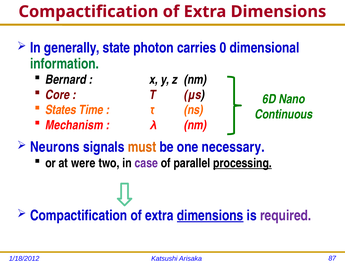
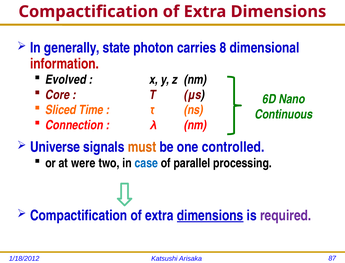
0: 0 -> 8
information colour: green -> red
Bernard: Bernard -> Evolved
States: States -> Sliced
Mechanism: Mechanism -> Connection
Neurons: Neurons -> Universe
necessary: necessary -> controlled
case colour: purple -> blue
processing underline: present -> none
